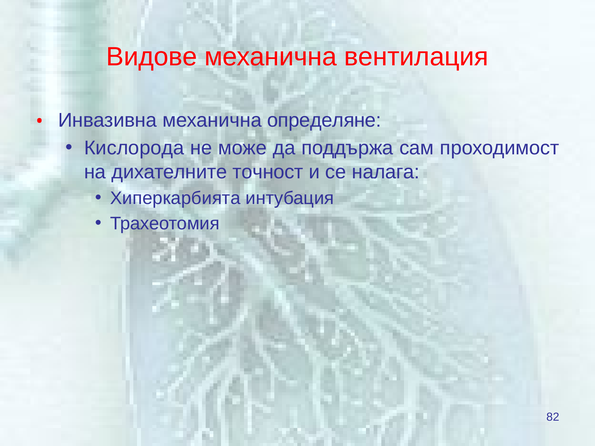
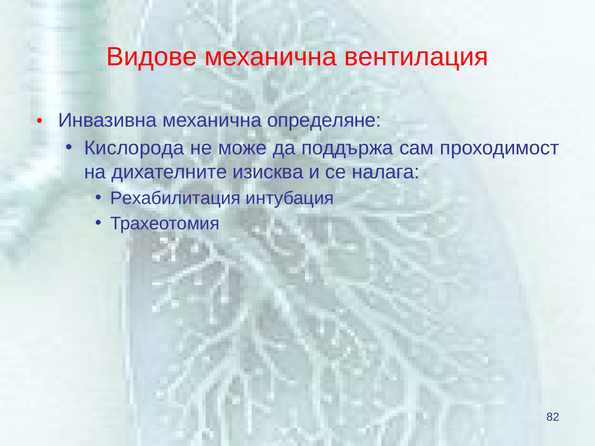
точност: точност -> изисква
Хиперкарбията: Хиперкарбията -> Рехабилитация
